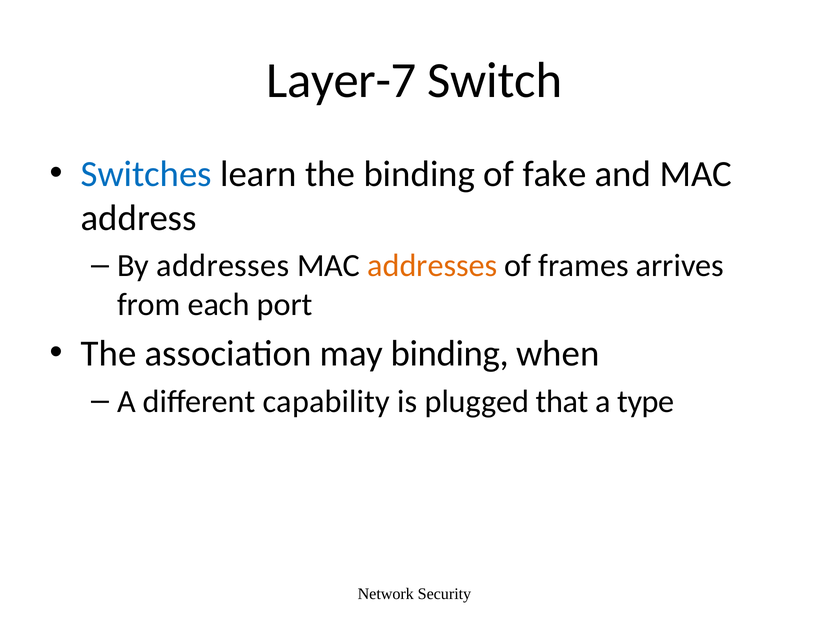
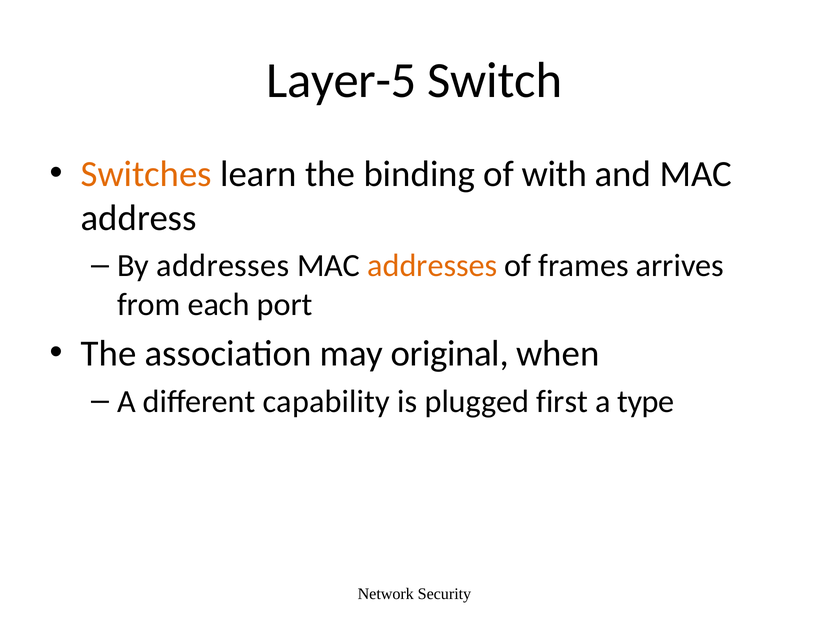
Layer-7: Layer-7 -> Layer-5
Switches colour: blue -> orange
fake: fake -> with
may binding: binding -> original
that: that -> first
